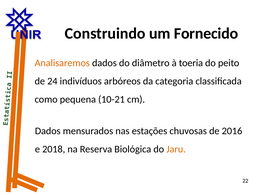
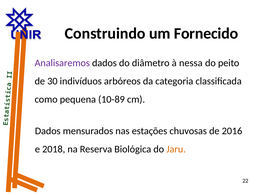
Analisaremos colour: orange -> purple
toeria: toeria -> nessa
24: 24 -> 30
10-21: 10-21 -> 10-89
